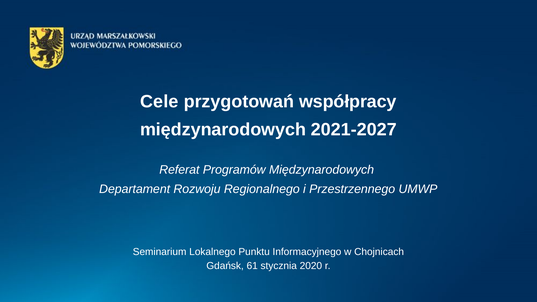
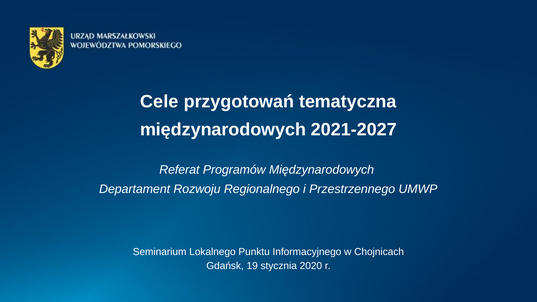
współpracy: współpracy -> tematyczna
61: 61 -> 19
